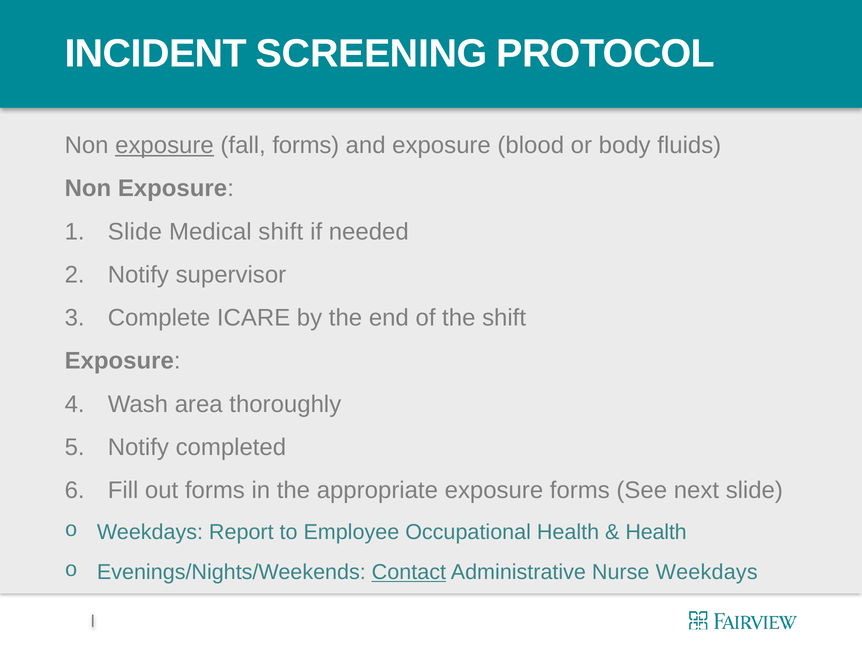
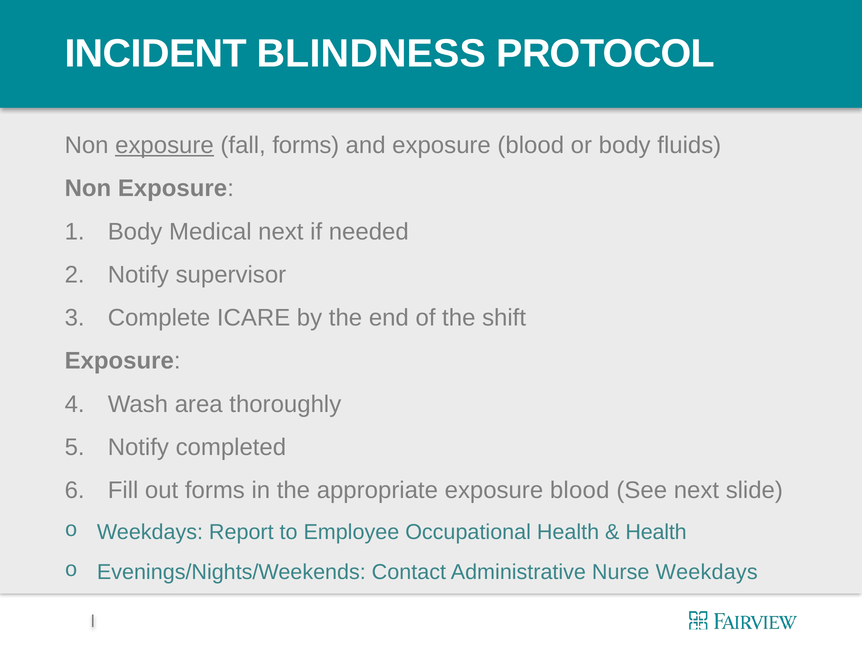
SCREENING: SCREENING -> BLINDNESS
Slide at (135, 231): Slide -> Body
Medical shift: shift -> next
appropriate exposure forms: forms -> blood
Contact underline: present -> none
